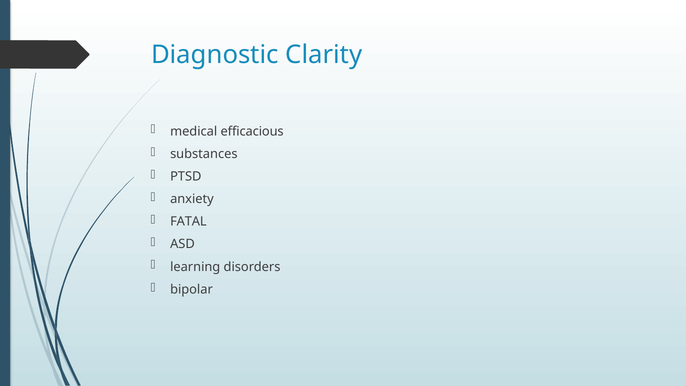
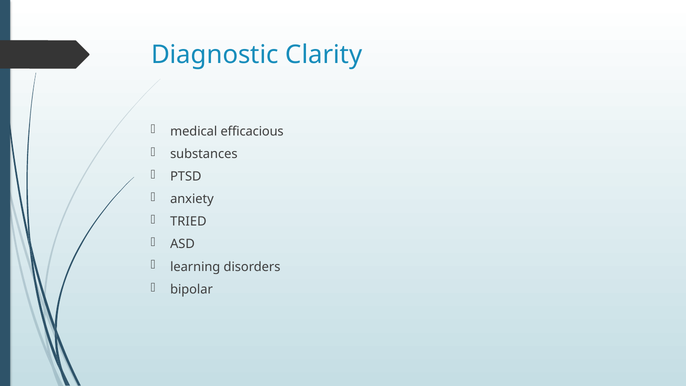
FATAL: FATAL -> TRIED
